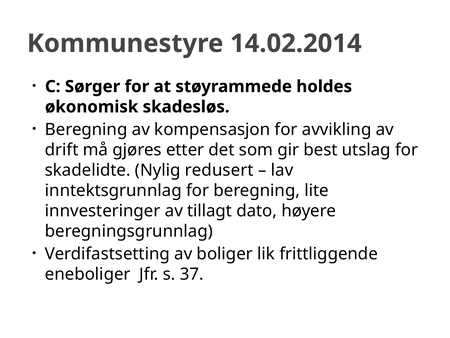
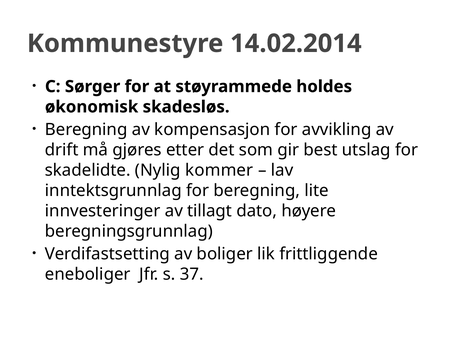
redusert: redusert -> kommer
